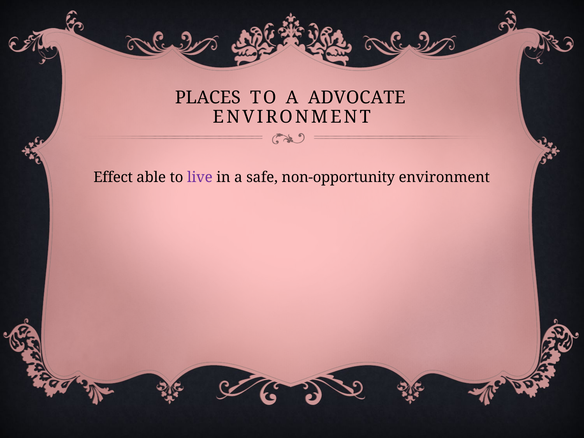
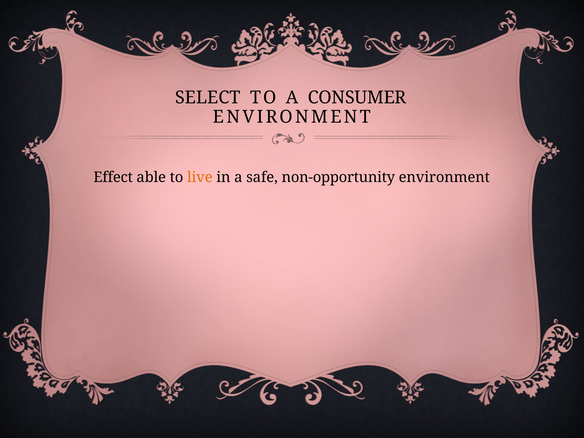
PLACES: PLACES -> SELECT
ADVOCATE: ADVOCATE -> CONSUMER
live colour: purple -> orange
